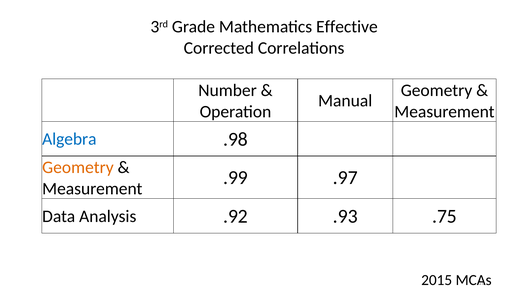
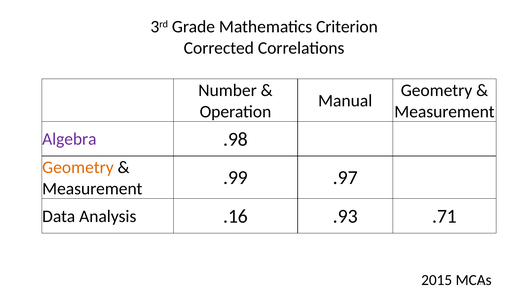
Effective: Effective -> Criterion
Algebra colour: blue -> purple
.92: .92 -> .16
.75: .75 -> .71
